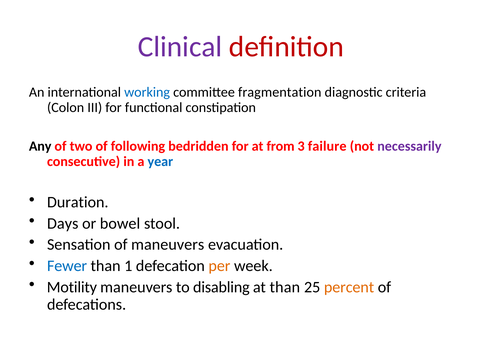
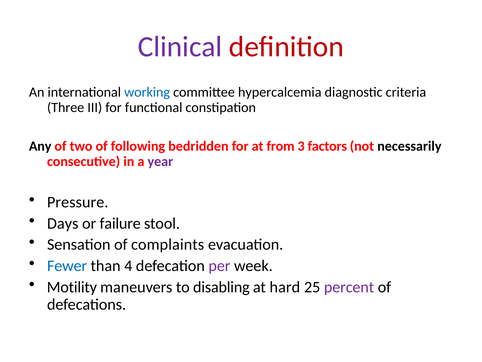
fragmentation: fragmentation -> hypercalcemia
Colon: Colon -> Three
failure: failure -> factors
necessarily colour: purple -> black
year colour: blue -> purple
Duration: Duration -> Pressure
bowel: bowel -> failure
of maneuvers: maneuvers -> complaints
1: 1 -> 4
per colour: orange -> purple
at than: than -> hard
percent colour: orange -> purple
